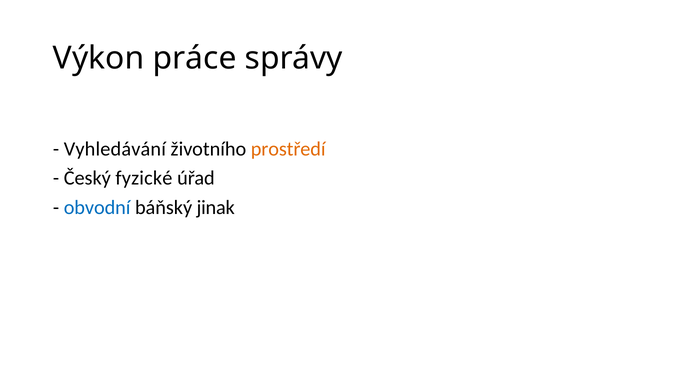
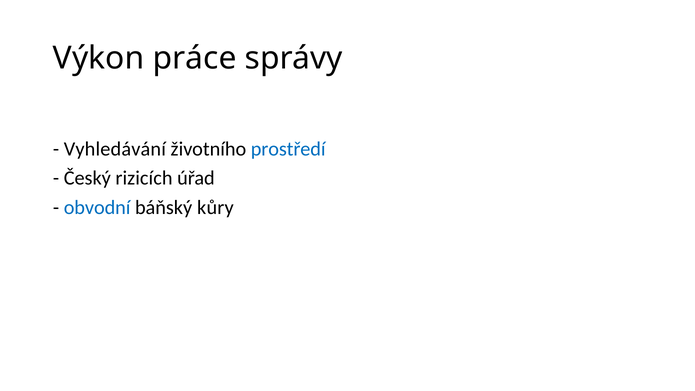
prostředí colour: orange -> blue
fyzické: fyzické -> rizicích
jinak: jinak -> kůry
